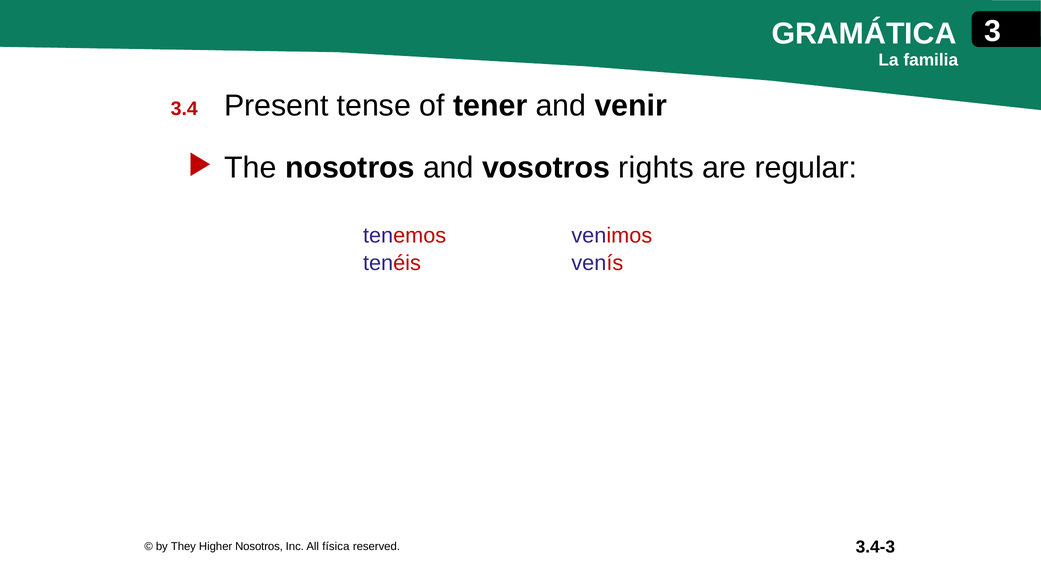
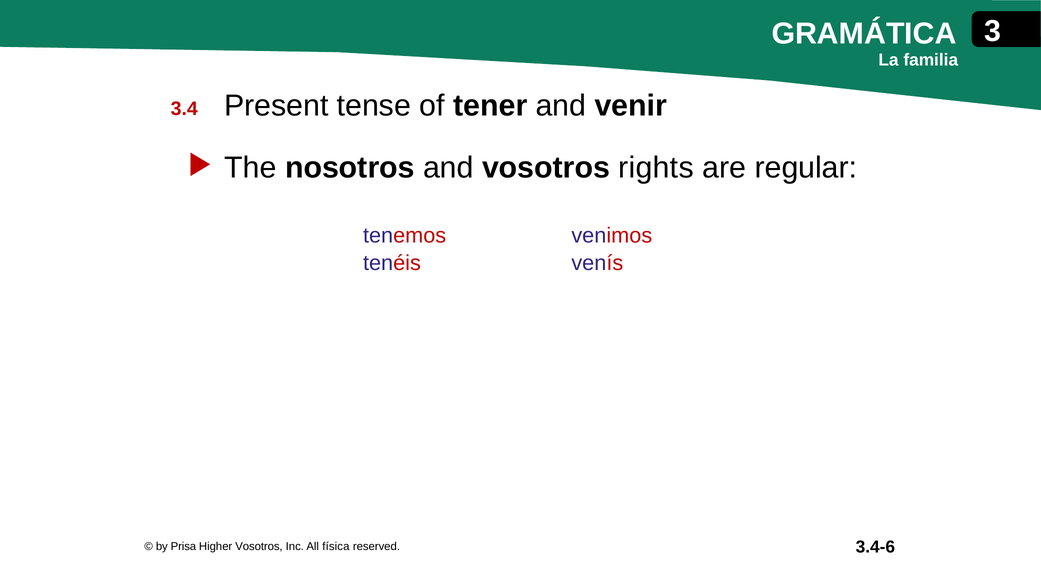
They: They -> Prisa
Higher Nosotros: Nosotros -> Vosotros
3.4-3: 3.4-3 -> 3.4-6
